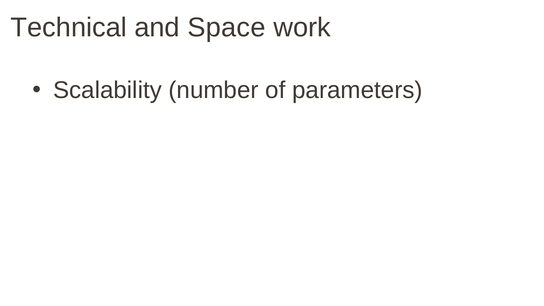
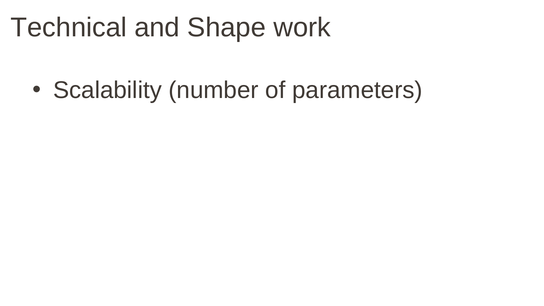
Space: Space -> Shape
